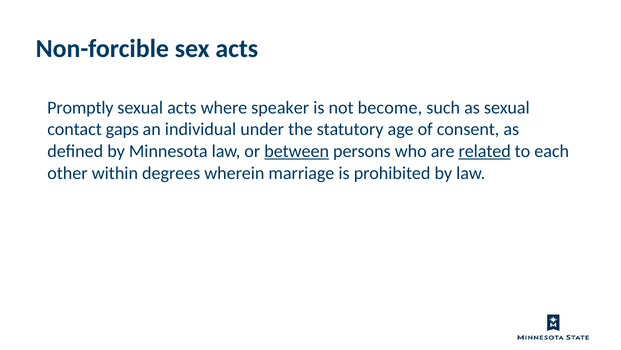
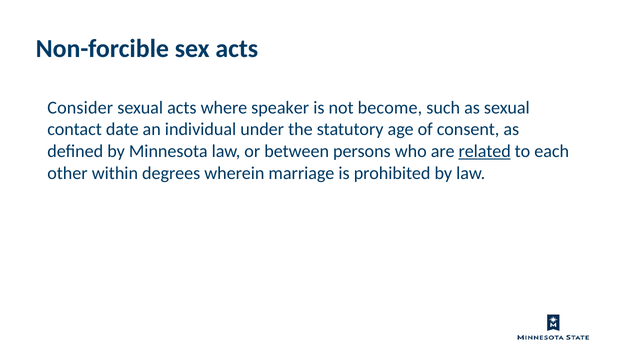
Promptly: Promptly -> Consider
gaps: gaps -> date
between underline: present -> none
